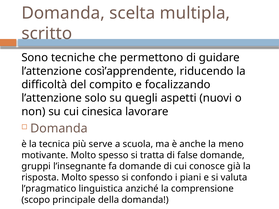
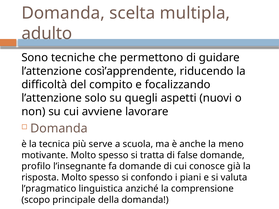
scritto: scritto -> adulto
cinesica: cinesica -> avviene
gruppi: gruppi -> profilo
